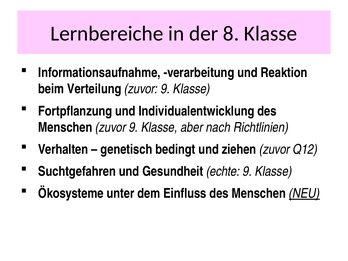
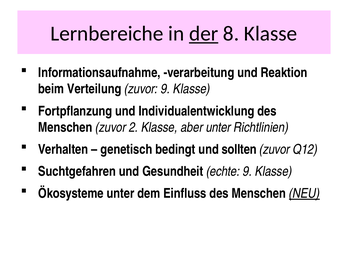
der underline: none -> present
Menschen zuvor 9: 9 -> 2
aber nach: nach -> unter
ziehen: ziehen -> sollten
